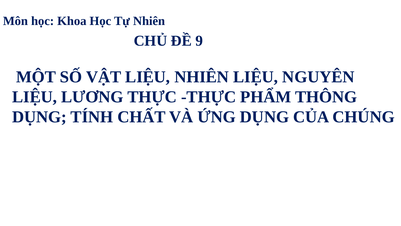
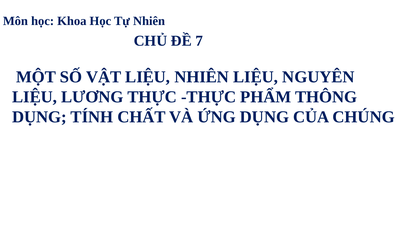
9: 9 -> 7
